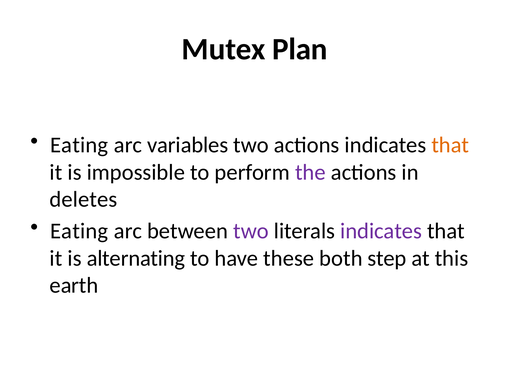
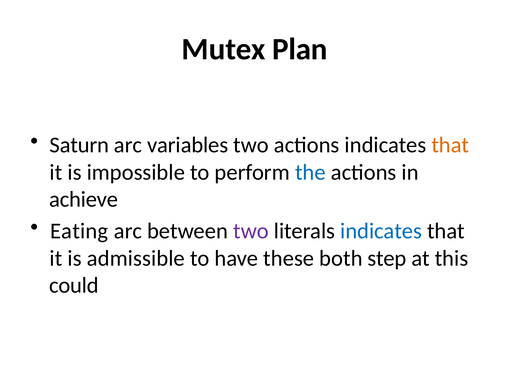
Eating at (79, 145): Eating -> Saturn
the colour: purple -> blue
deletes: deletes -> achieve
indicates at (381, 231) colour: purple -> blue
alternating: alternating -> admissible
earth: earth -> could
